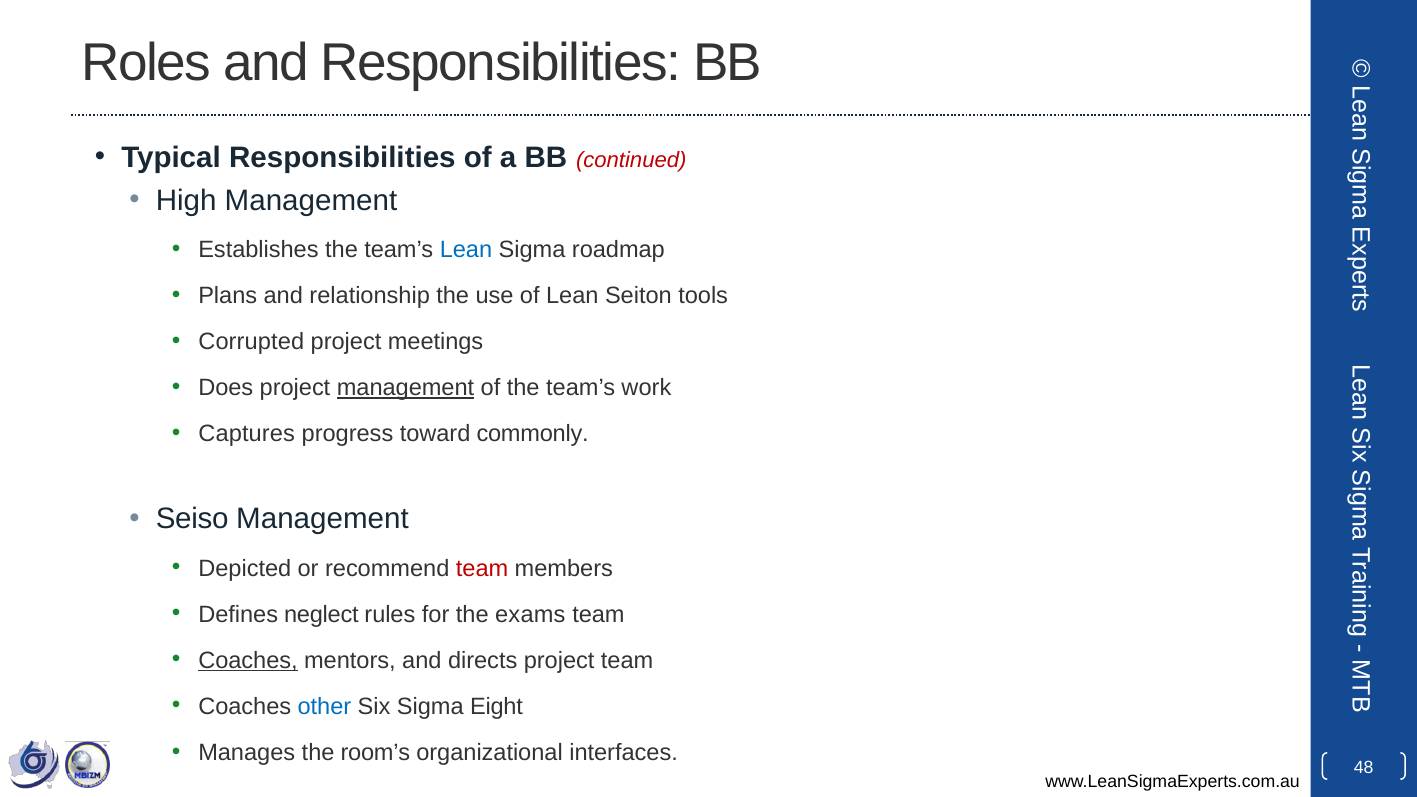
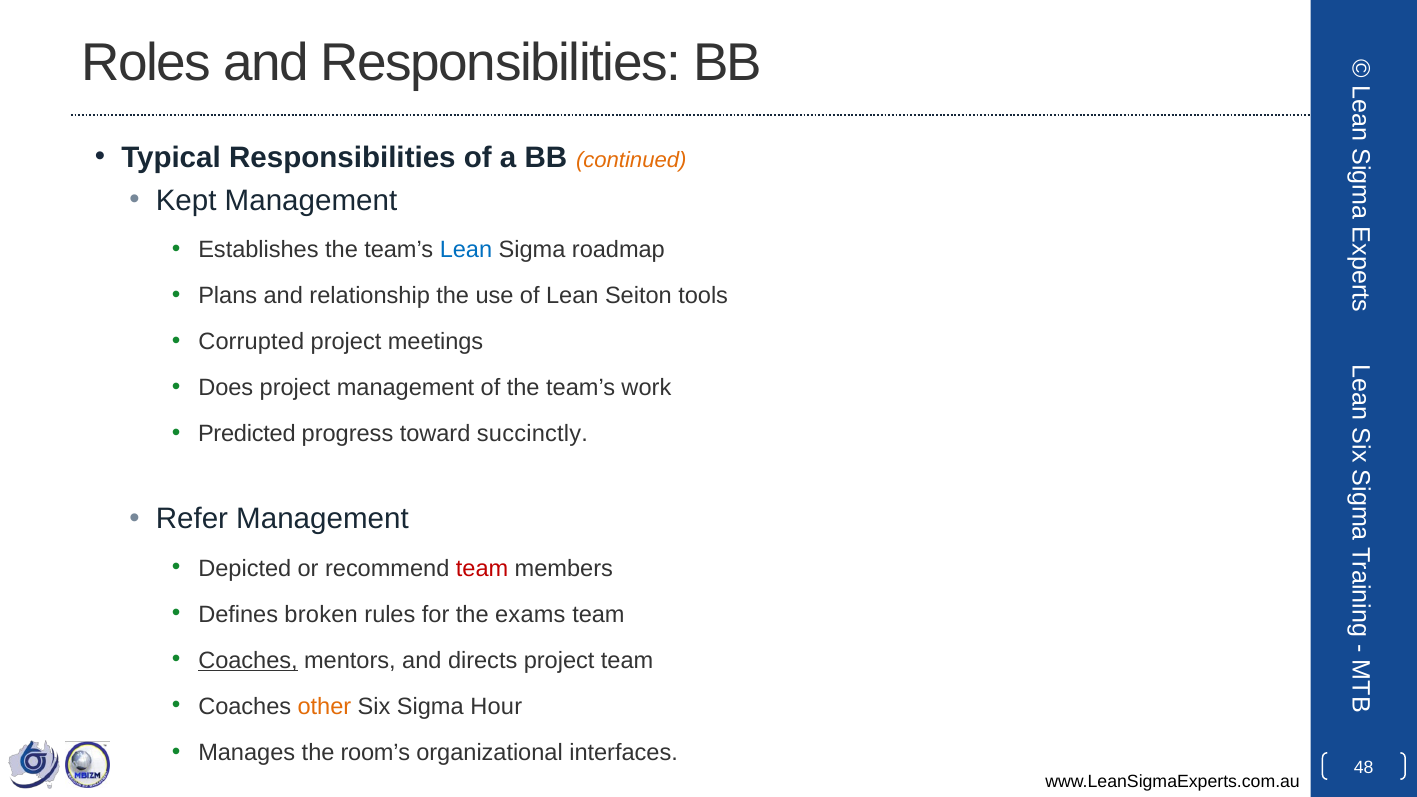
continued colour: red -> orange
High: High -> Kept
management at (406, 388) underline: present -> none
Captures: Captures -> Predicted
commonly: commonly -> succinctly
Seiso: Seiso -> Refer
neglect: neglect -> broken
other colour: blue -> orange
Eight: Eight -> Hour
